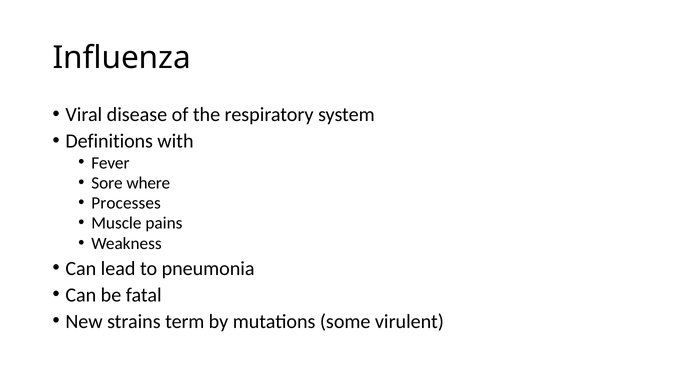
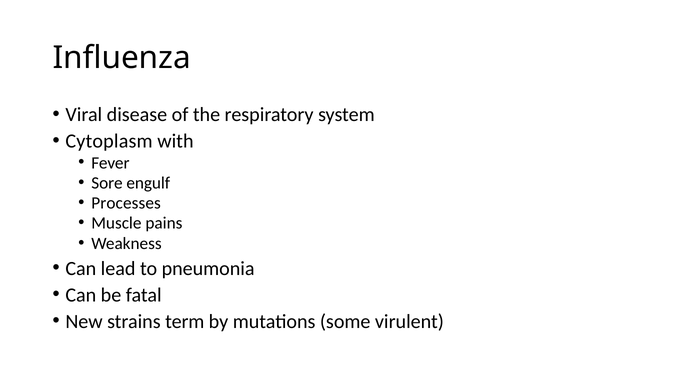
Definitions: Definitions -> Cytoplasm
where: where -> engulf
